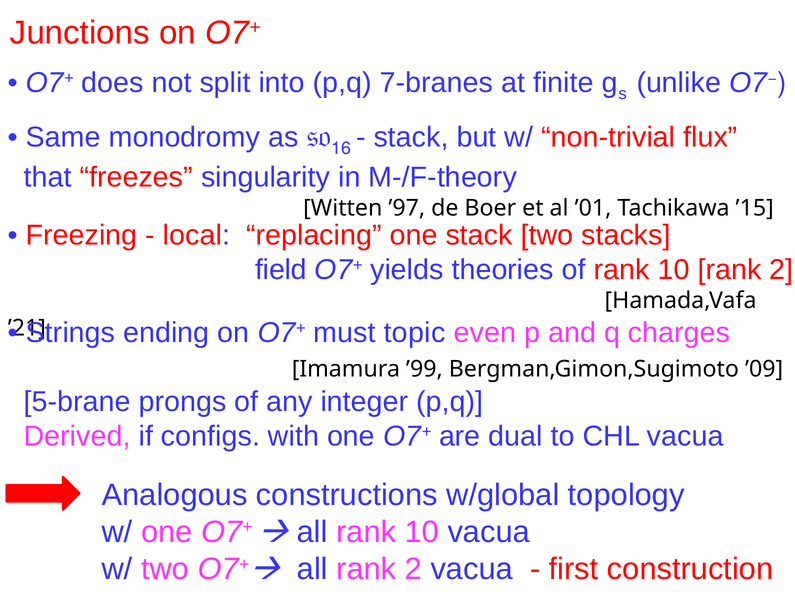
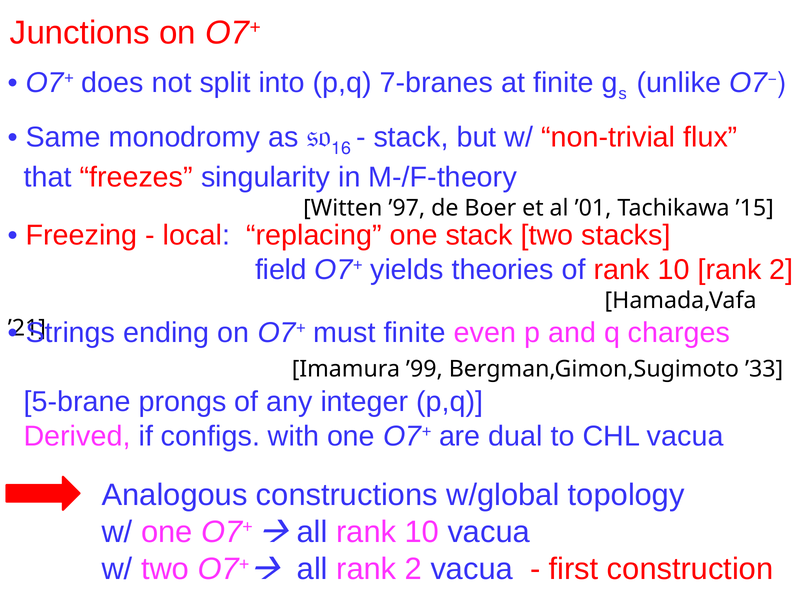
must topic: topic -> finite
’09: ’09 -> ’33
